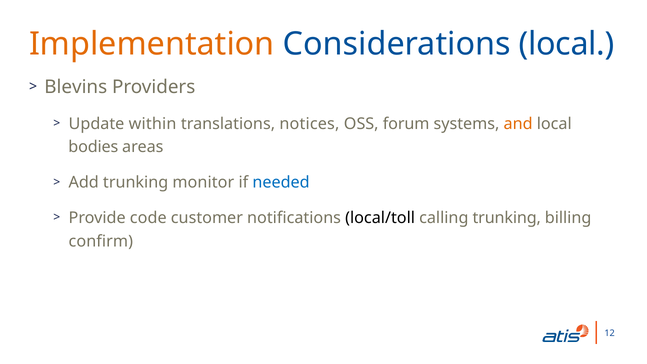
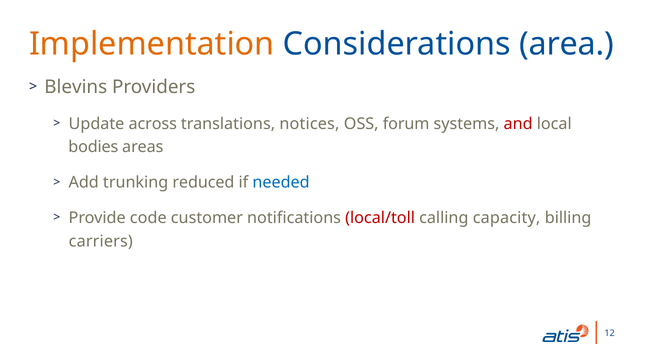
Considerations local: local -> area
within: within -> across
and colour: orange -> red
monitor: monitor -> reduced
local/toll colour: black -> red
calling trunking: trunking -> capacity
confirm: confirm -> carriers
